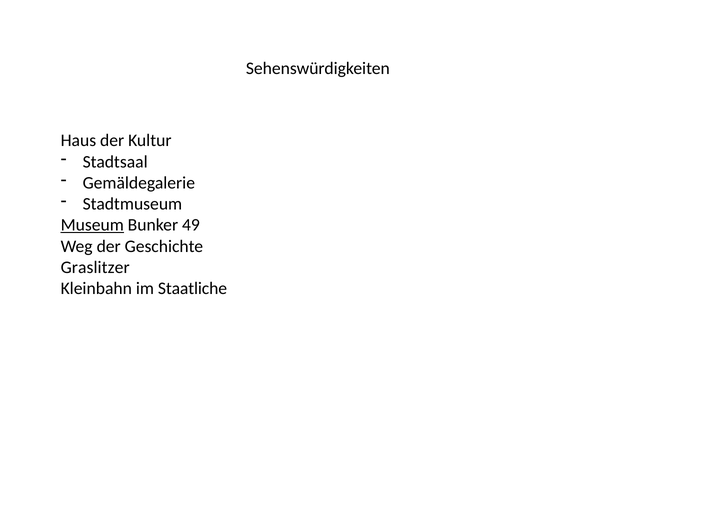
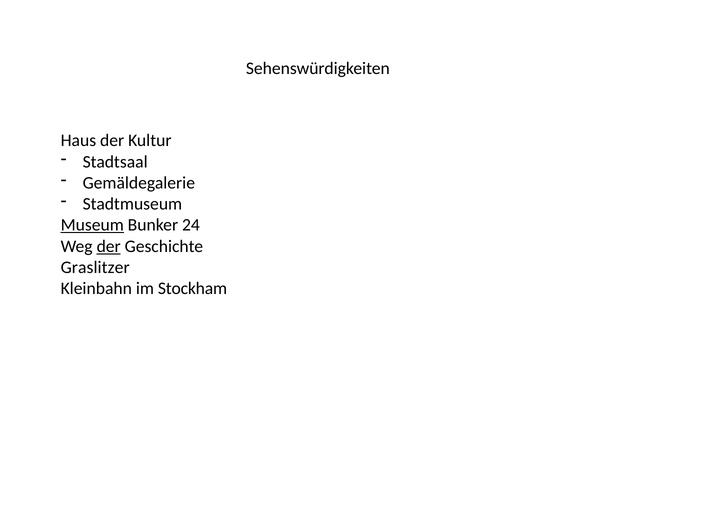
49: 49 -> 24
der at (109, 246) underline: none -> present
Staatliche: Staatliche -> Stockham
